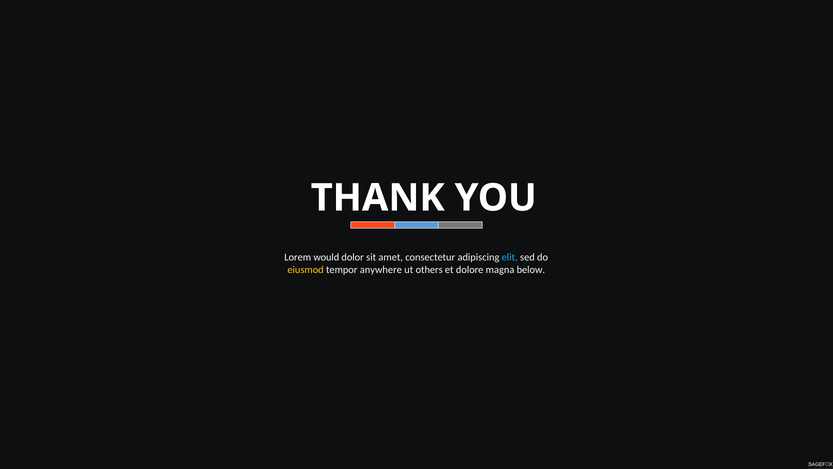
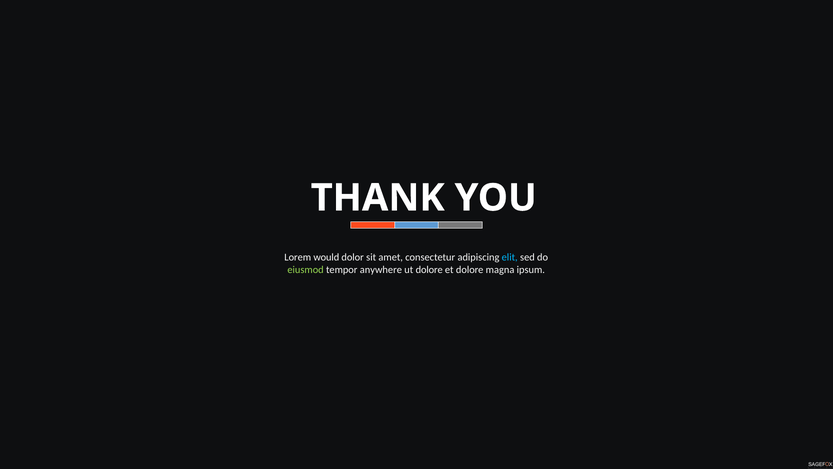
eiusmod colour: yellow -> light green
ut others: others -> dolore
below: below -> ipsum
